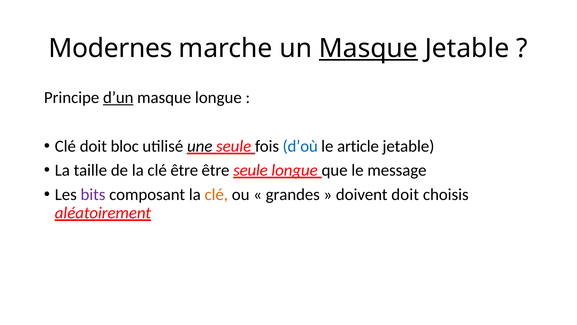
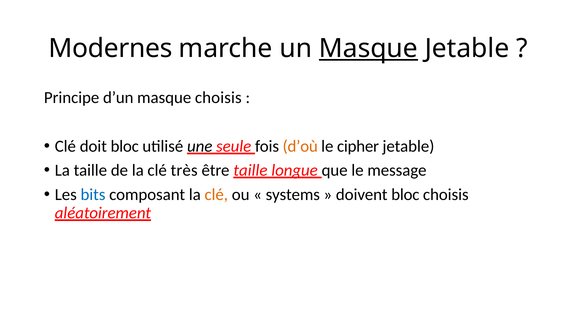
d’un underline: present -> none
masque longue: longue -> choisis
d’où colour: blue -> orange
article: article -> cipher
clé être: être -> très
être seule: seule -> taille
bits colour: purple -> blue
grandes: grandes -> systems
doivent doit: doit -> bloc
